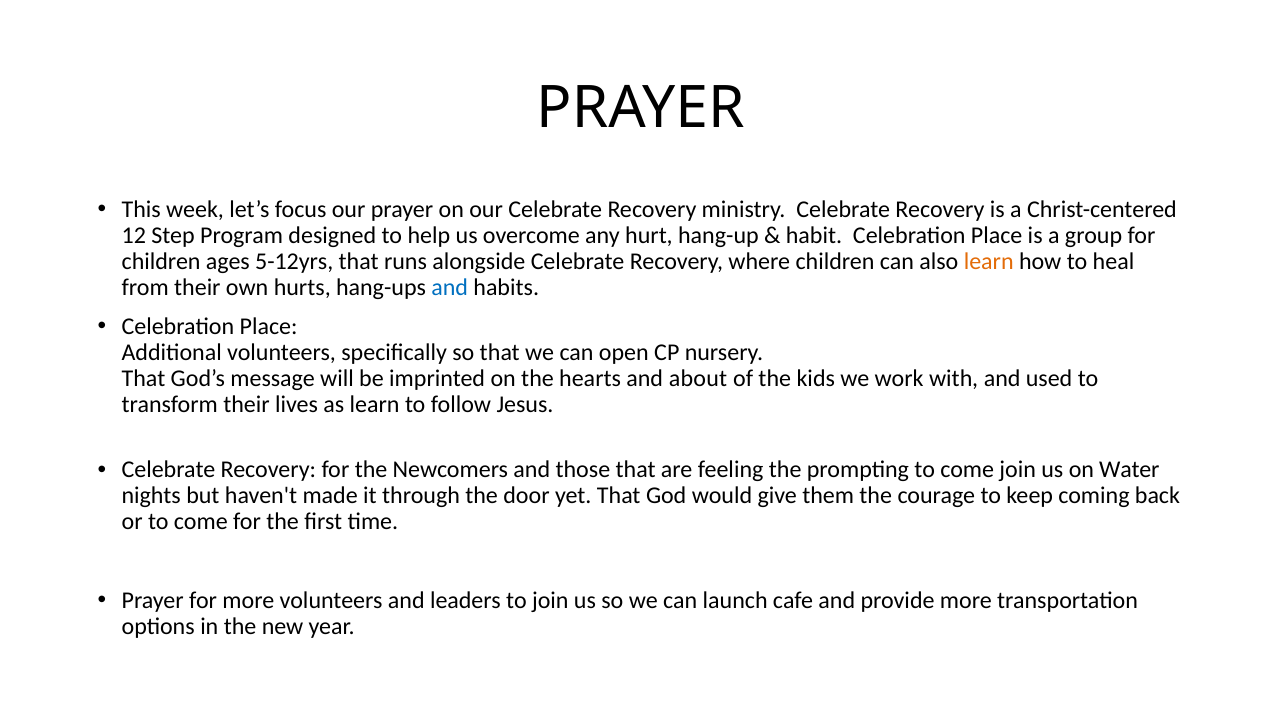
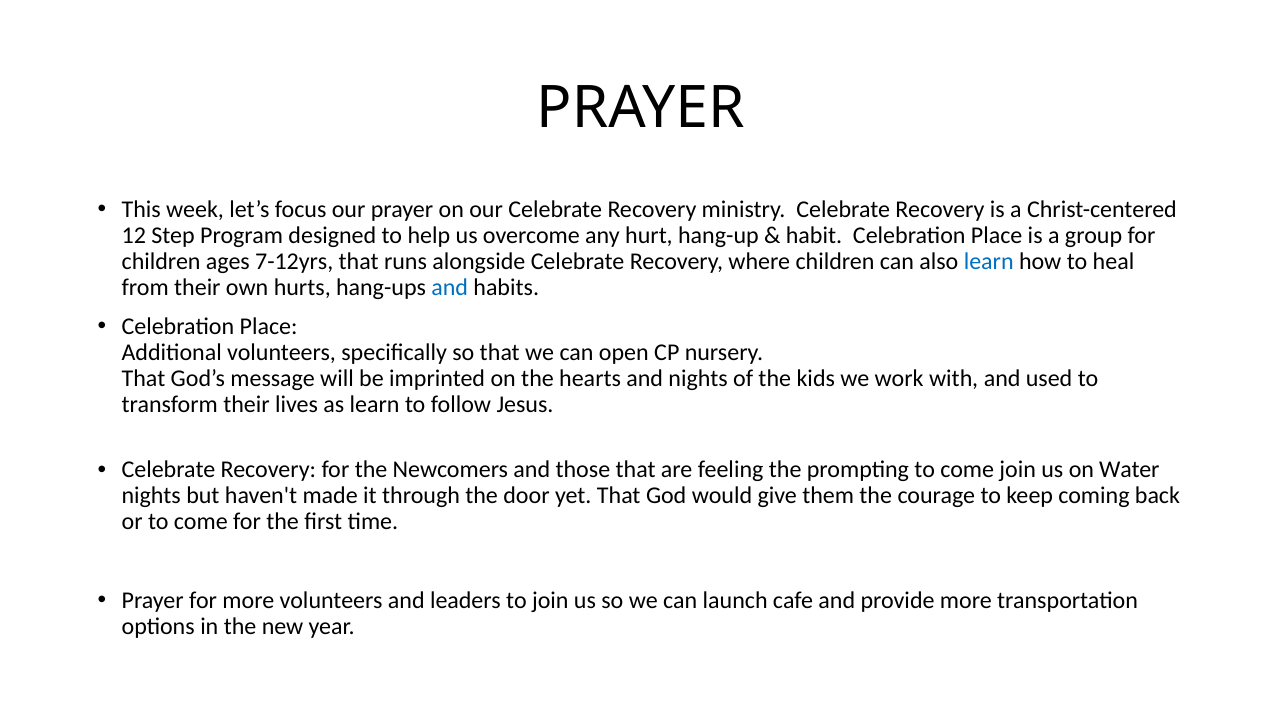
5-12yrs: 5-12yrs -> 7-12yrs
learn at (989, 261) colour: orange -> blue
and about: about -> nights
